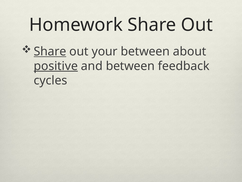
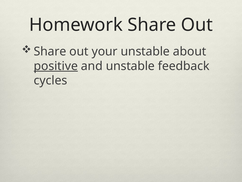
Share at (50, 51) underline: present -> none
your between: between -> unstable
and between: between -> unstable
